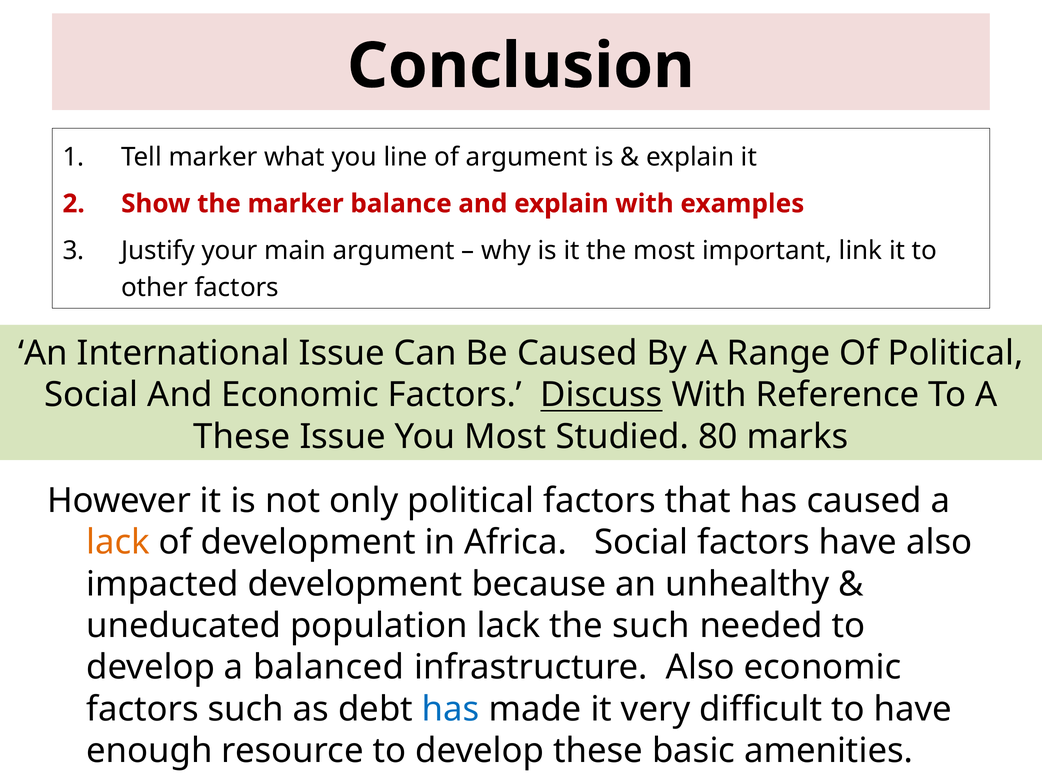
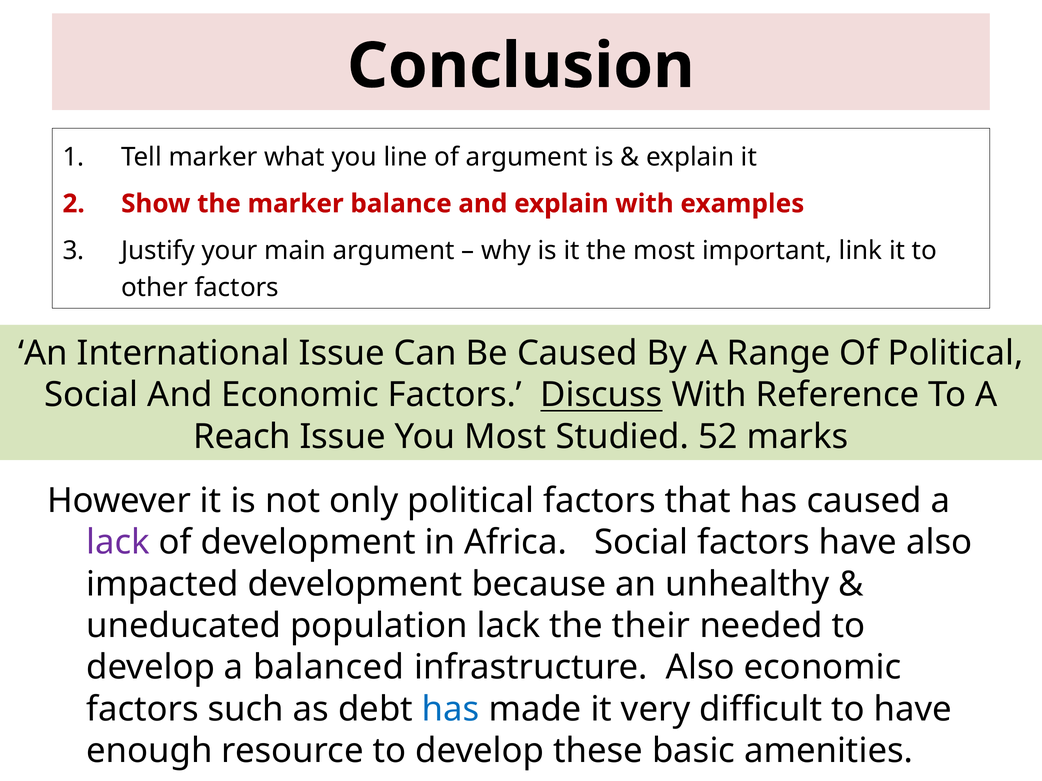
These at (242, 437): These -> Reach
80: 80 -> 52
lack at (118, 543) colour: orange -> purple
the such: such -> their
